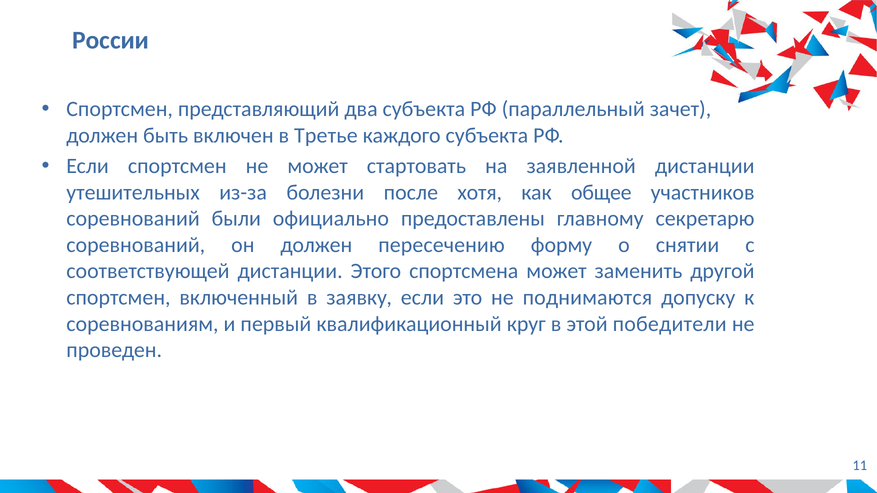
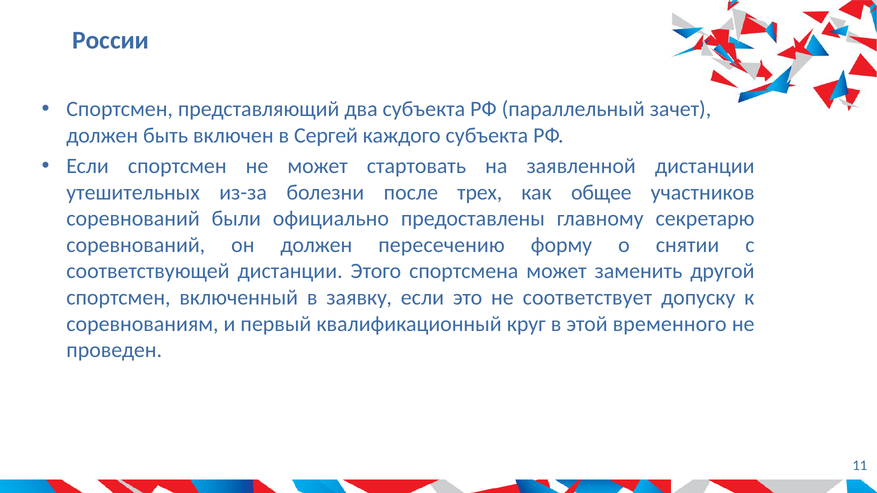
Третье: Третье -> Сергей
хотя: хотя -> трех
поднимаются: поднимаются -> соответствует
победители: победители -> временного
